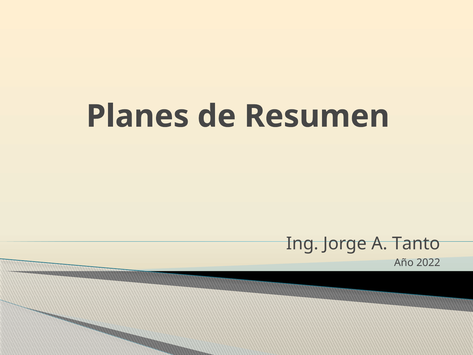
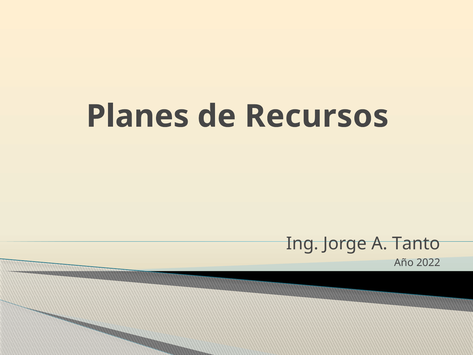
Resumen: Resumen -> Recursos
